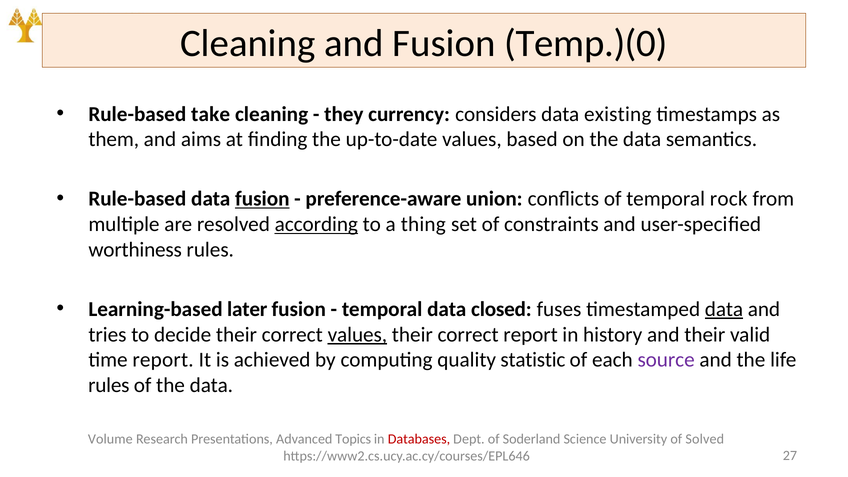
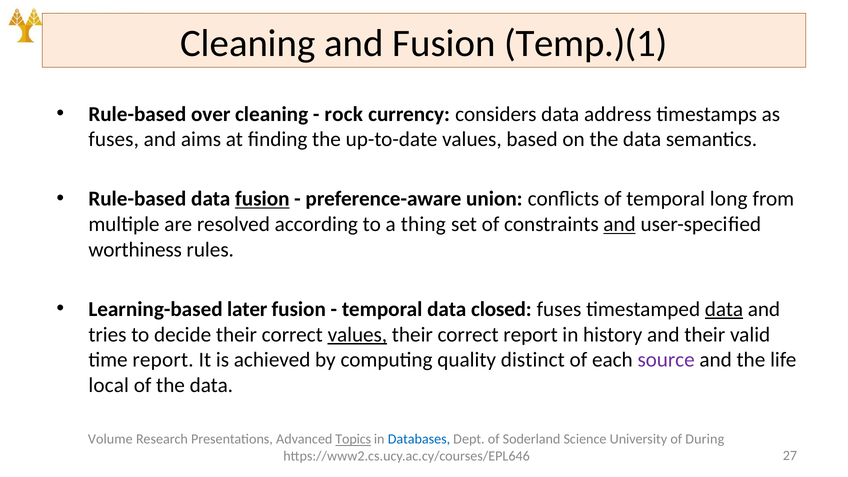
Temp.)(0: Temp.)(0 -> Temp.)(1
take: take -> over
they: they -> rock
existing: existing -> address
them at (114, 140): them -> fuses
rock: rock -> long
according underline: present -> none
and at (620, 224) underline: none -> present
statistic: statistic -> distinct
rules at (109, 385): rules -> local
Topics underline: none -> present
Databases colour: red -> blue
Solved: Solved -> During
